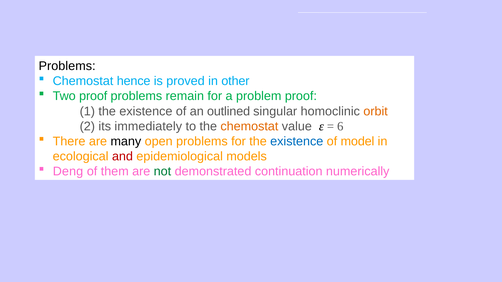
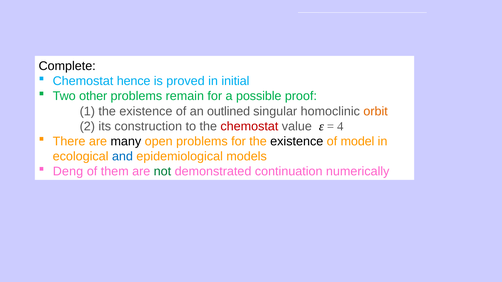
Problems at (67, 66): Problems -> Complete
other: other -> initial
Two proof: proof -> other
problem: problem -> possible
immediately: immediately -> construction
chemostat at (249, 126) colour: orange -> red
6: 6 -> 4
existence at (297, 141) colour: blue -> black
and colour: red -> blue
